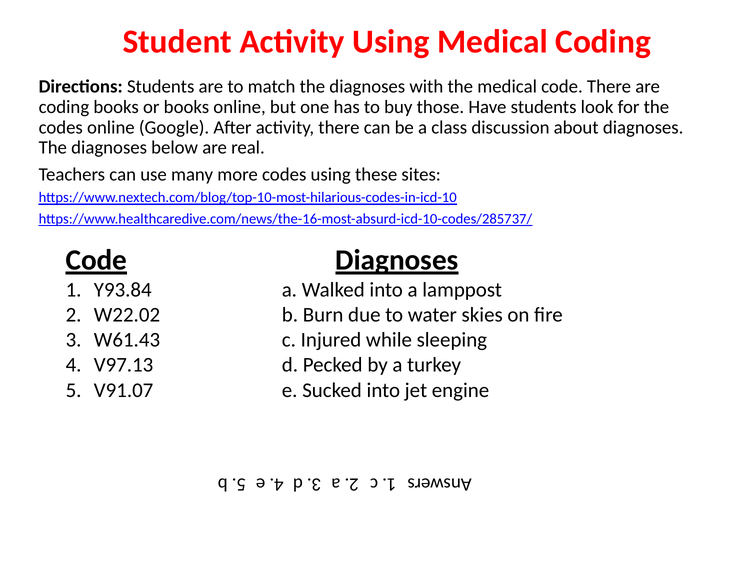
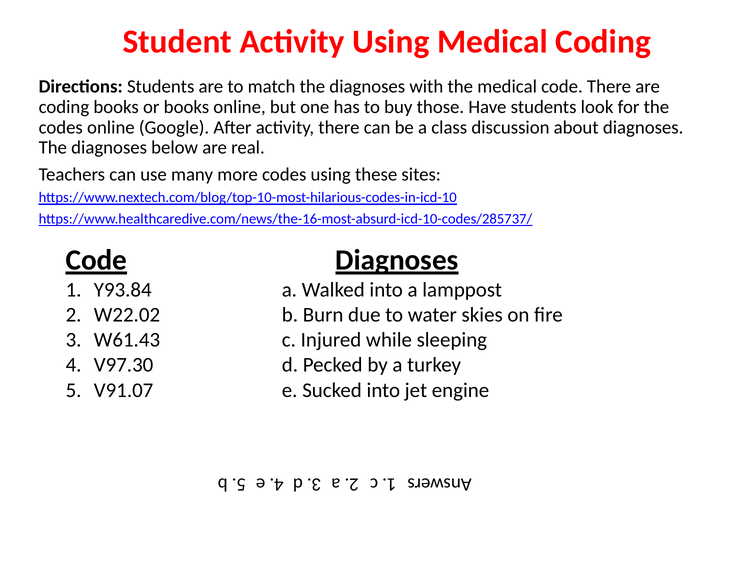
V97.13: V97.13 -> V97.30
